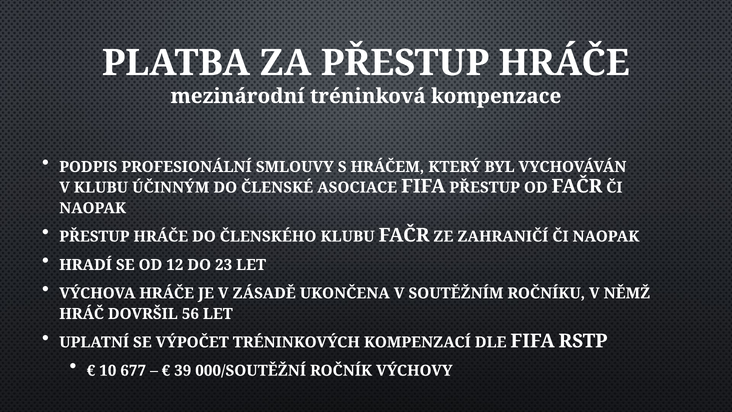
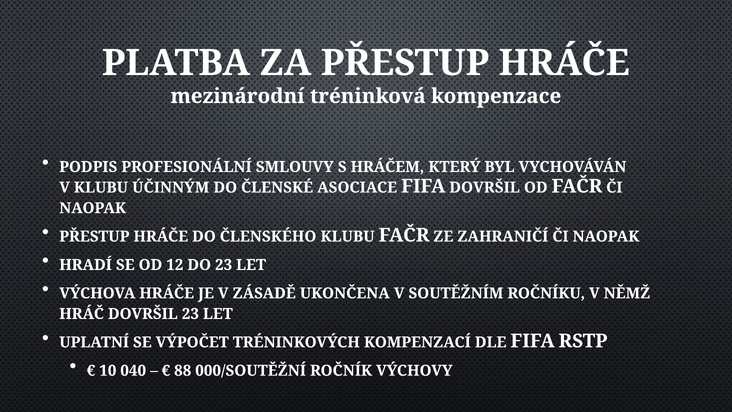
FIFA PŘESTUP: PŘESTUP -> DOVRŠIL
DOVRŠIL 56: 56 -> 23
677: 677 -> 040
39: 39 -> 88
